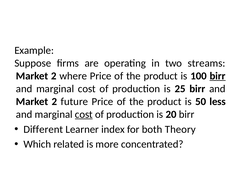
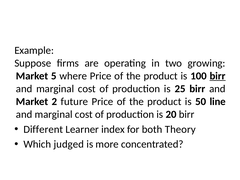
streams: streams -> growing
2 at (54, 76): 2 -> 5
less: less -> line
cost at (84, 114) underline: present -> none
related: related -> judged
